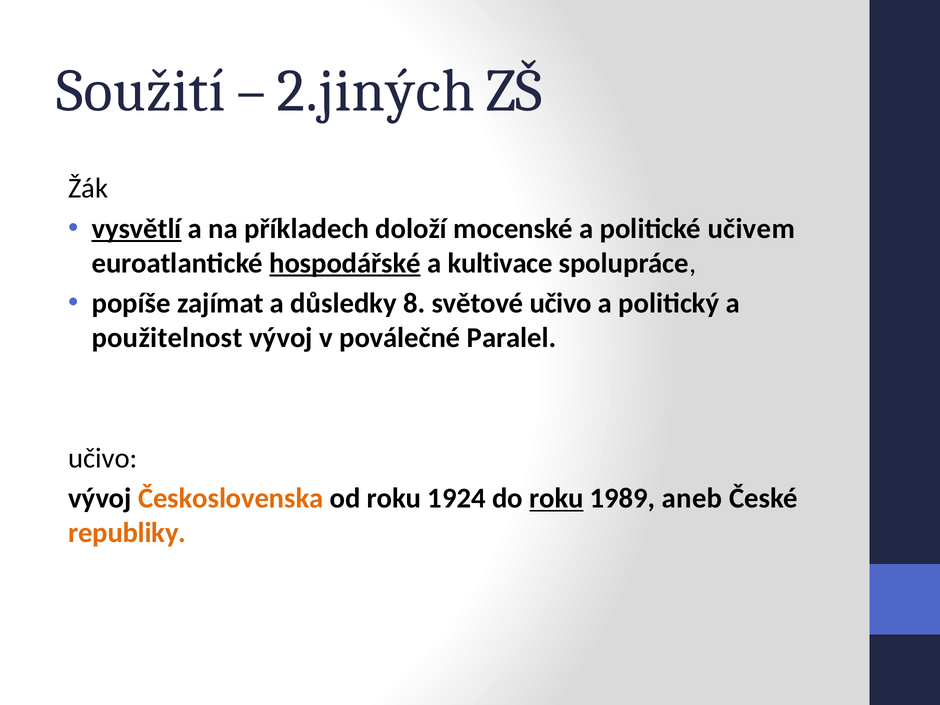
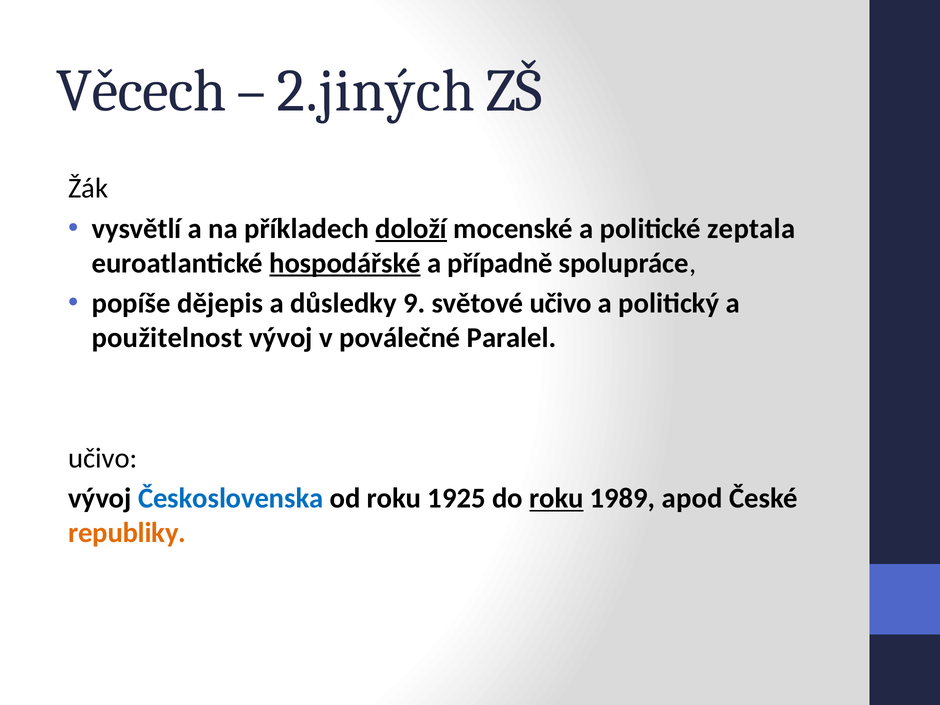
Soužití: Soužití -> Věcech
vysvětlí underline: present -> none
doloží underline: none -> present
učivem: učivem -> zeptala
kultivace: kultivace -> případně
zajímat: zajímat -> dějepis
8: 8 -> 9
Československa colour: orange -> blue
1924: 1924 -> 1925
aneb: aneb -> apod
